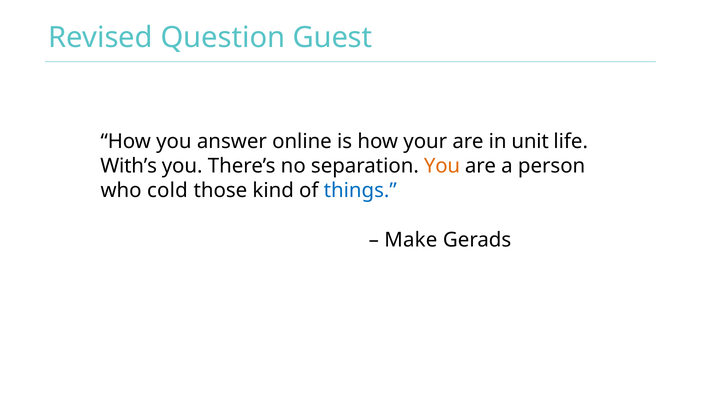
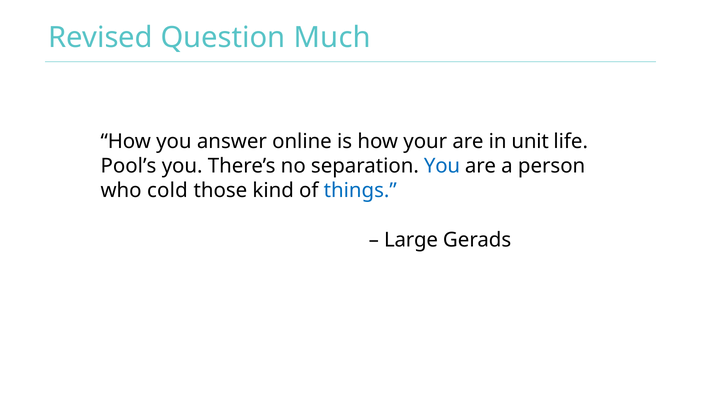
Guest: Guest -> Much
With’s: With’s -> Pool’s
You at (442, 166) colour: orange -> blue
Make: Make -> Large
